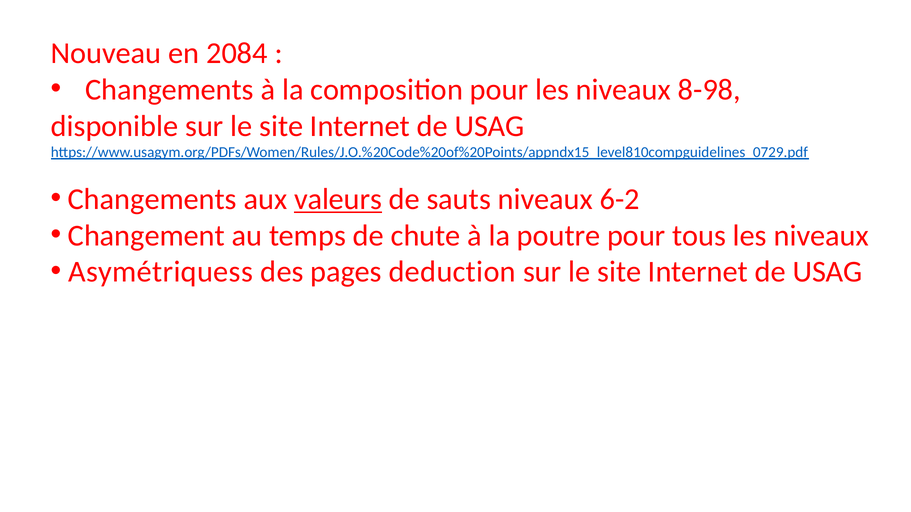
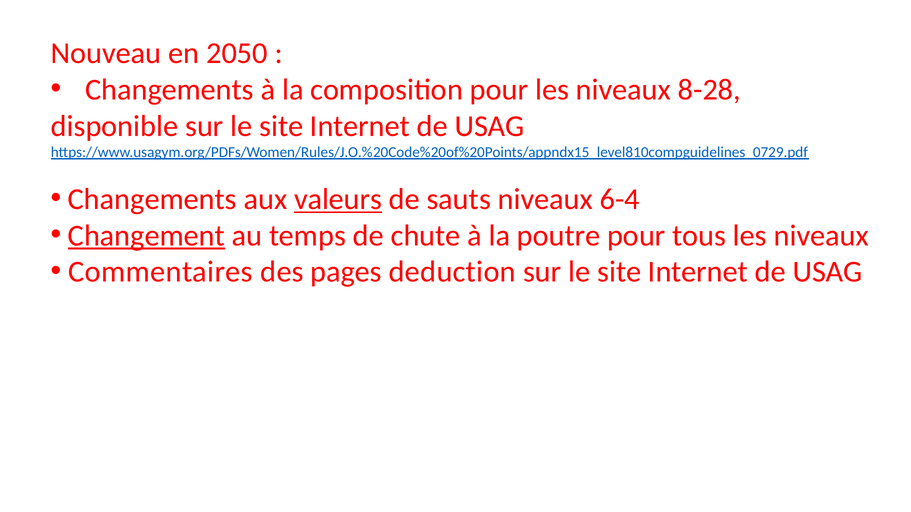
2084: 2084 -> 2050
8-98: 8-98 -> 8-28
6-2: 6-2 -> 6-4
Changement underline: none -> present
Asymétriquess: Asymétriquess -> Commentaires
